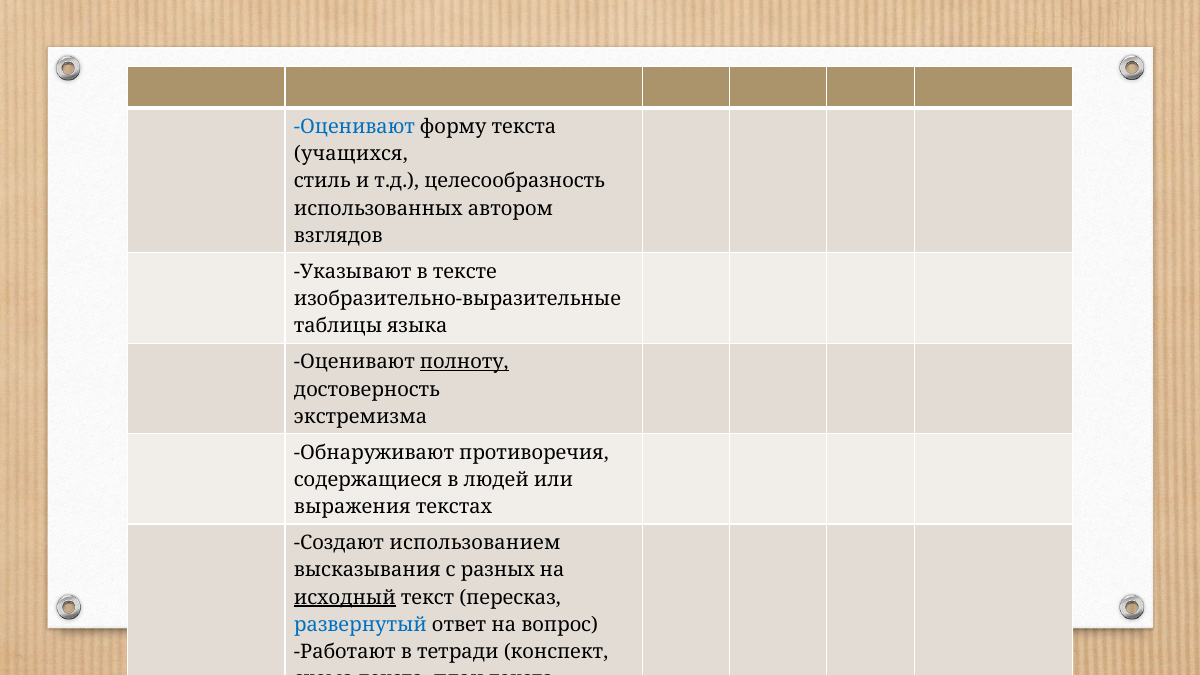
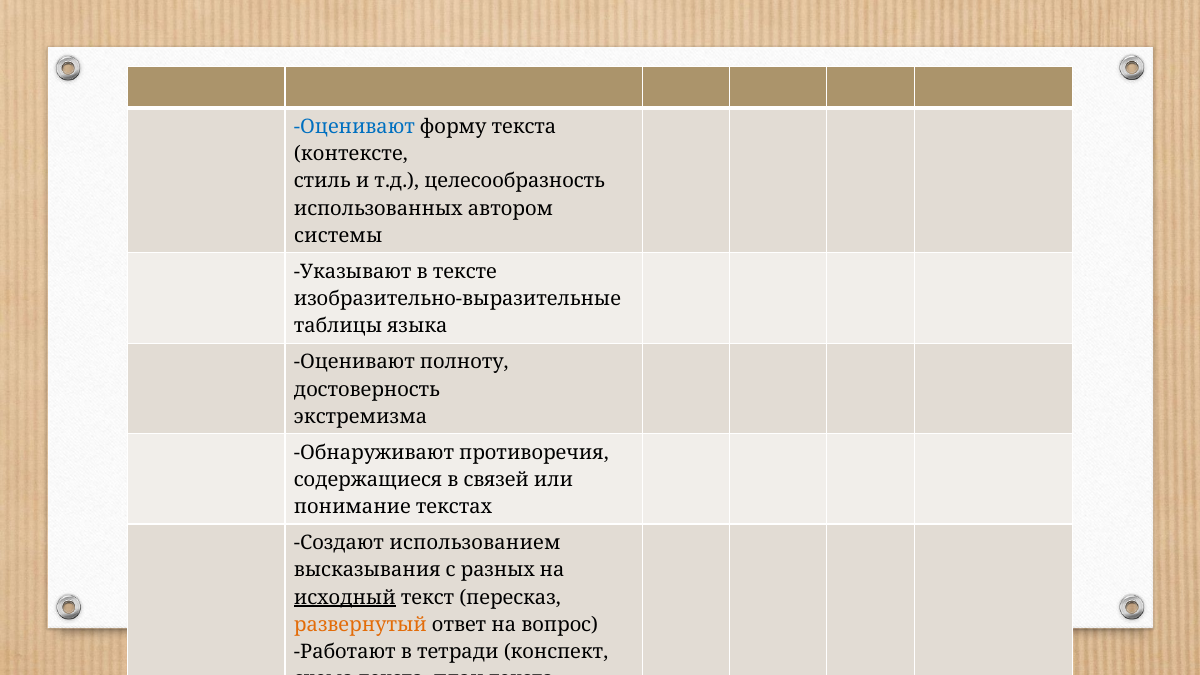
учащихся: учащихся -> контексте
взглядов: взглядов -> системы
полноту underline: present -> none
людей: людей -> связей
выражения: выражения -> понимание
развернутый colour: blue -> orange
